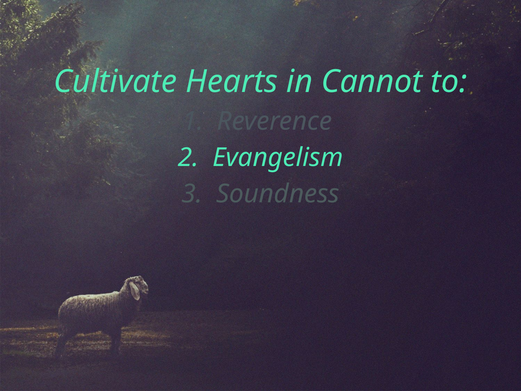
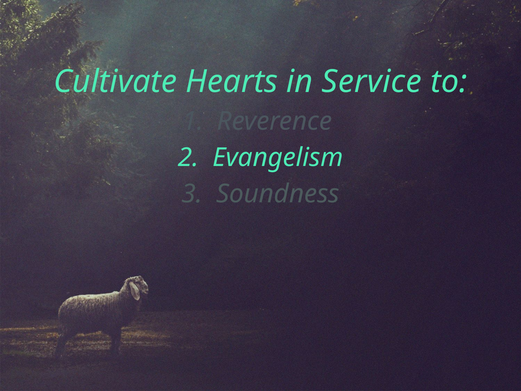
Cannot: Cannot -> Service
